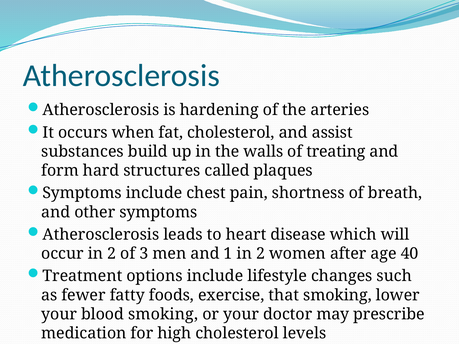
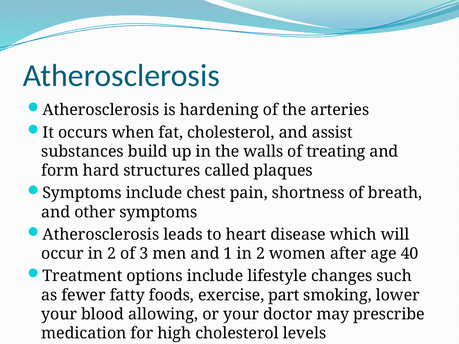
that: that -> part
blood smoking: smoking -> allowing
